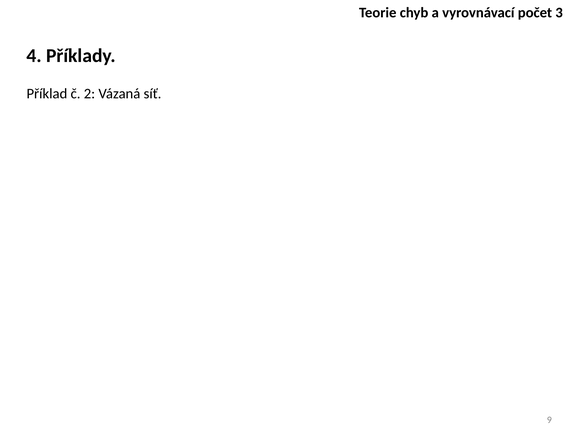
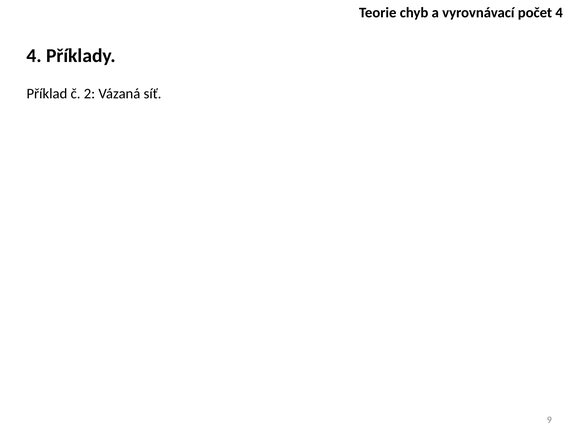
počet 3: 3 -> 4
